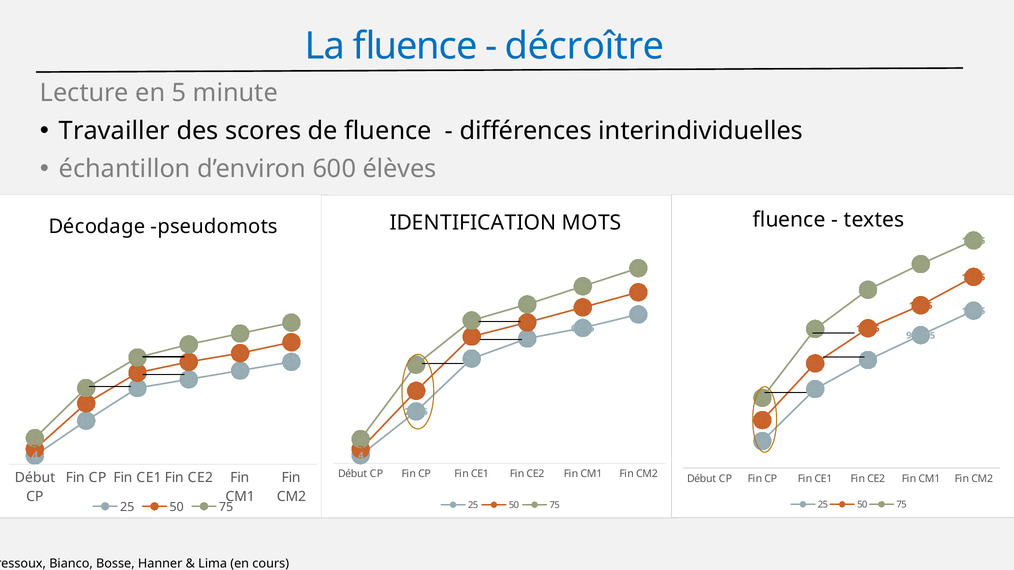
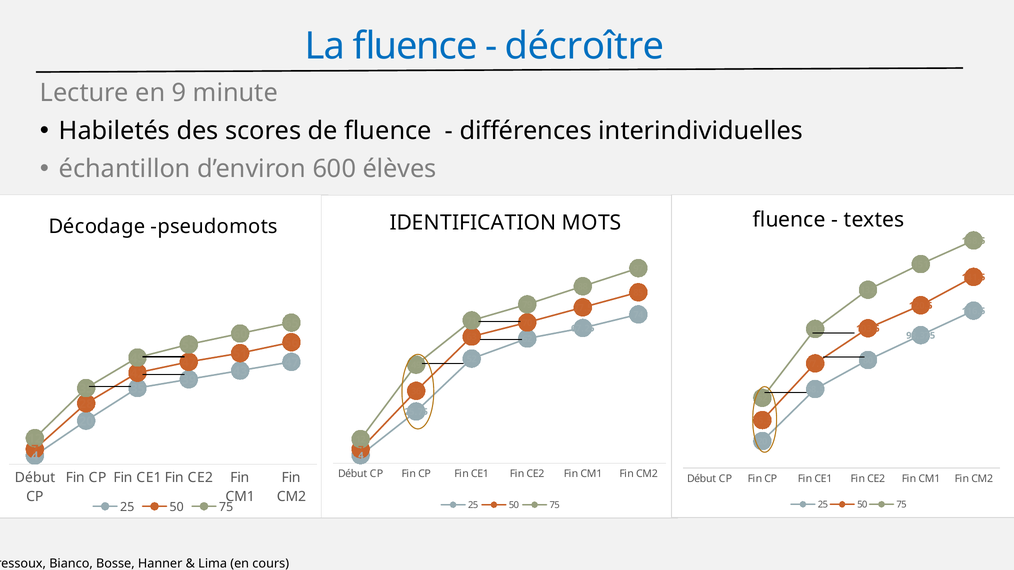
5: 5 -> 9
Travailler: Travailler -> Habiletés
